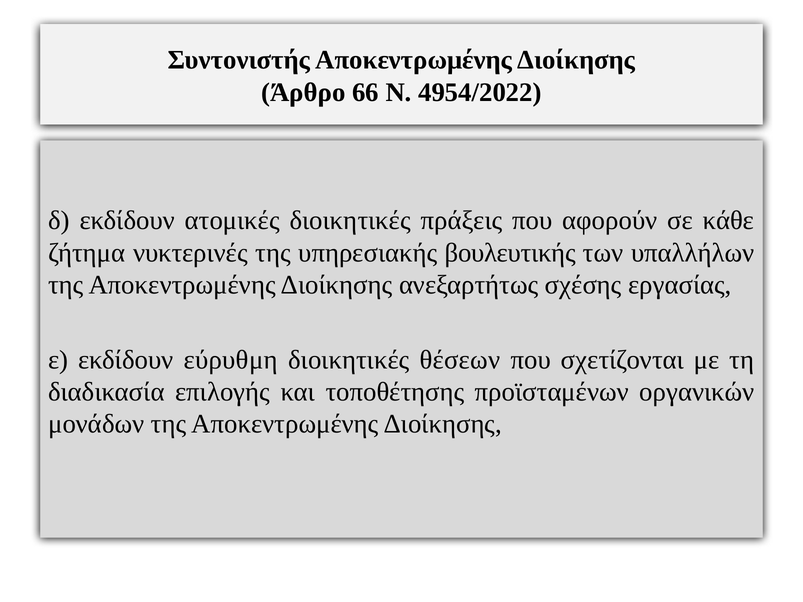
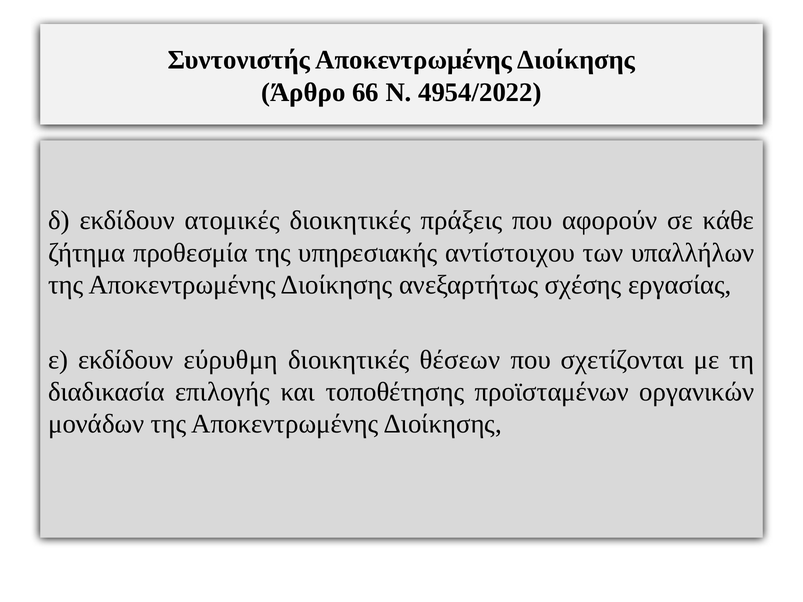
νυκτερινές: νυκτερινές -> προθεσμία
βουλευτικής: βουλευτικής -> αντίστοιχου
